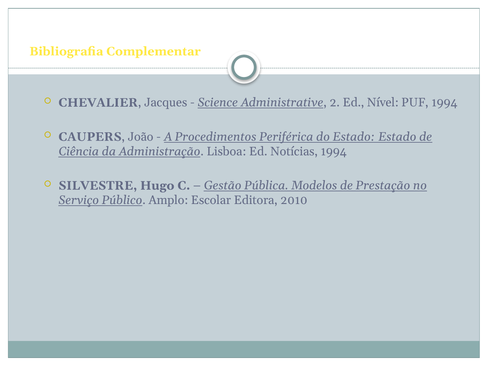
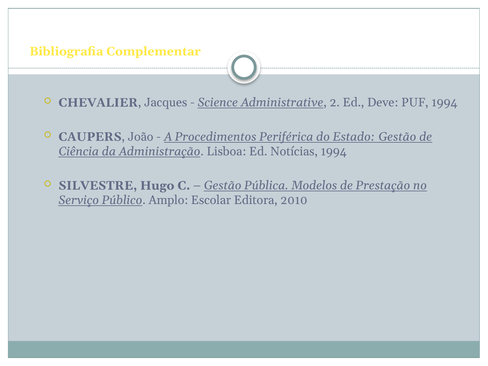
Nível: Nível -> Deve
Estado Estado: Estado -> Gestão
